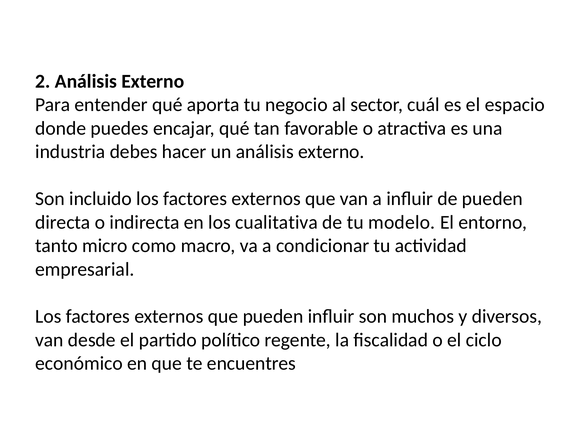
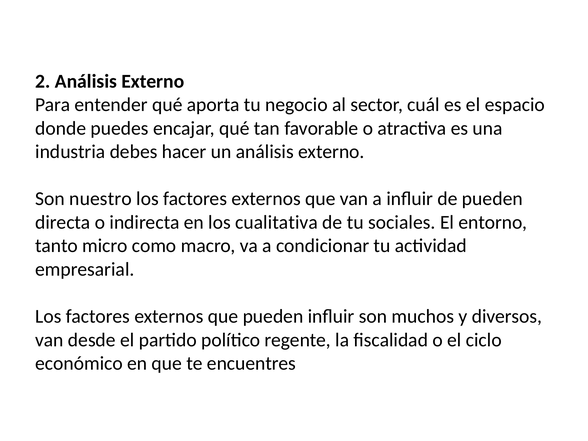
incluido: incluido -> nuestro
modelo: modelo -> sociales
